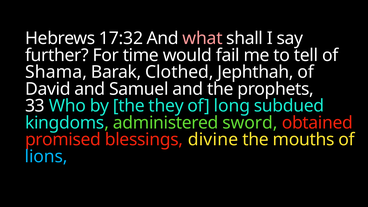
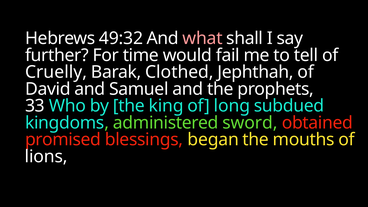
17:32: 17:32 -> 49:32
Shama: Shama -> Cruelly
they: they -> king
divine: divine -> began
lions colour: light blue -> white
